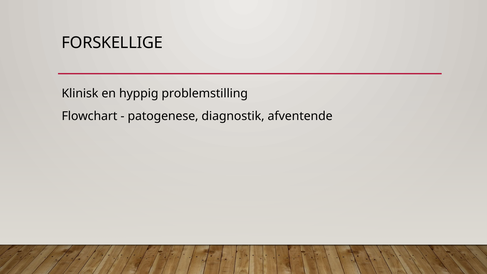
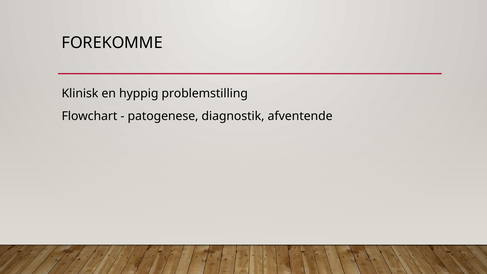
FORSKELLIGE: FORSKELLIGE -> FOREKOMME
